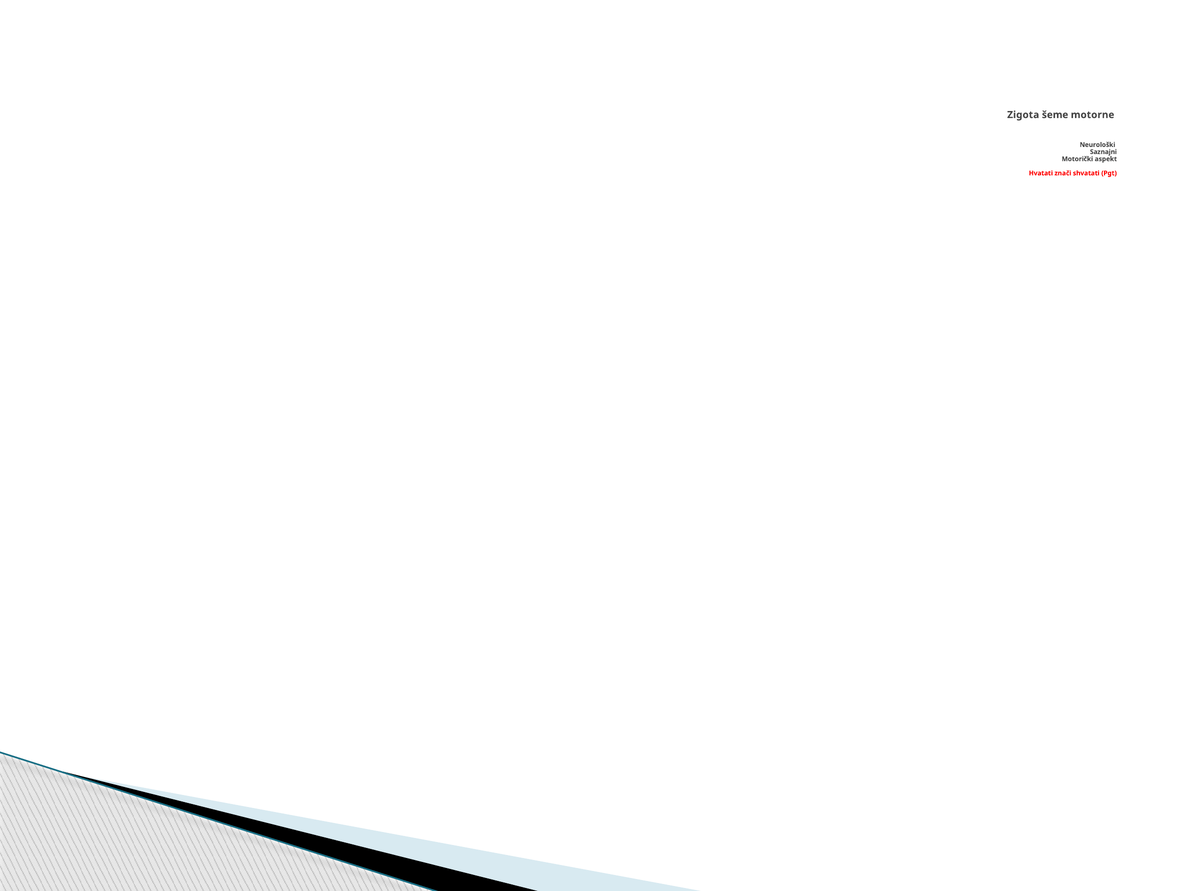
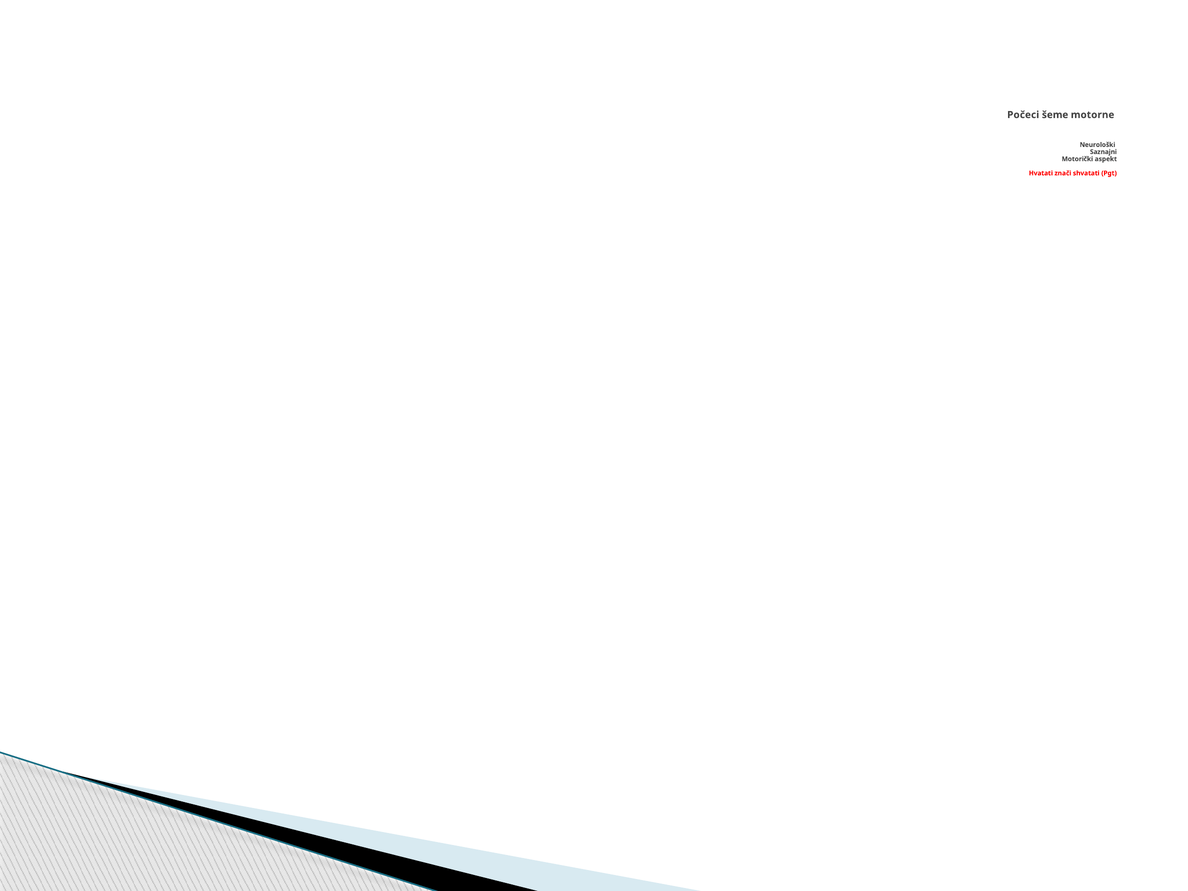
Zigota: Zigota -> Počeci
